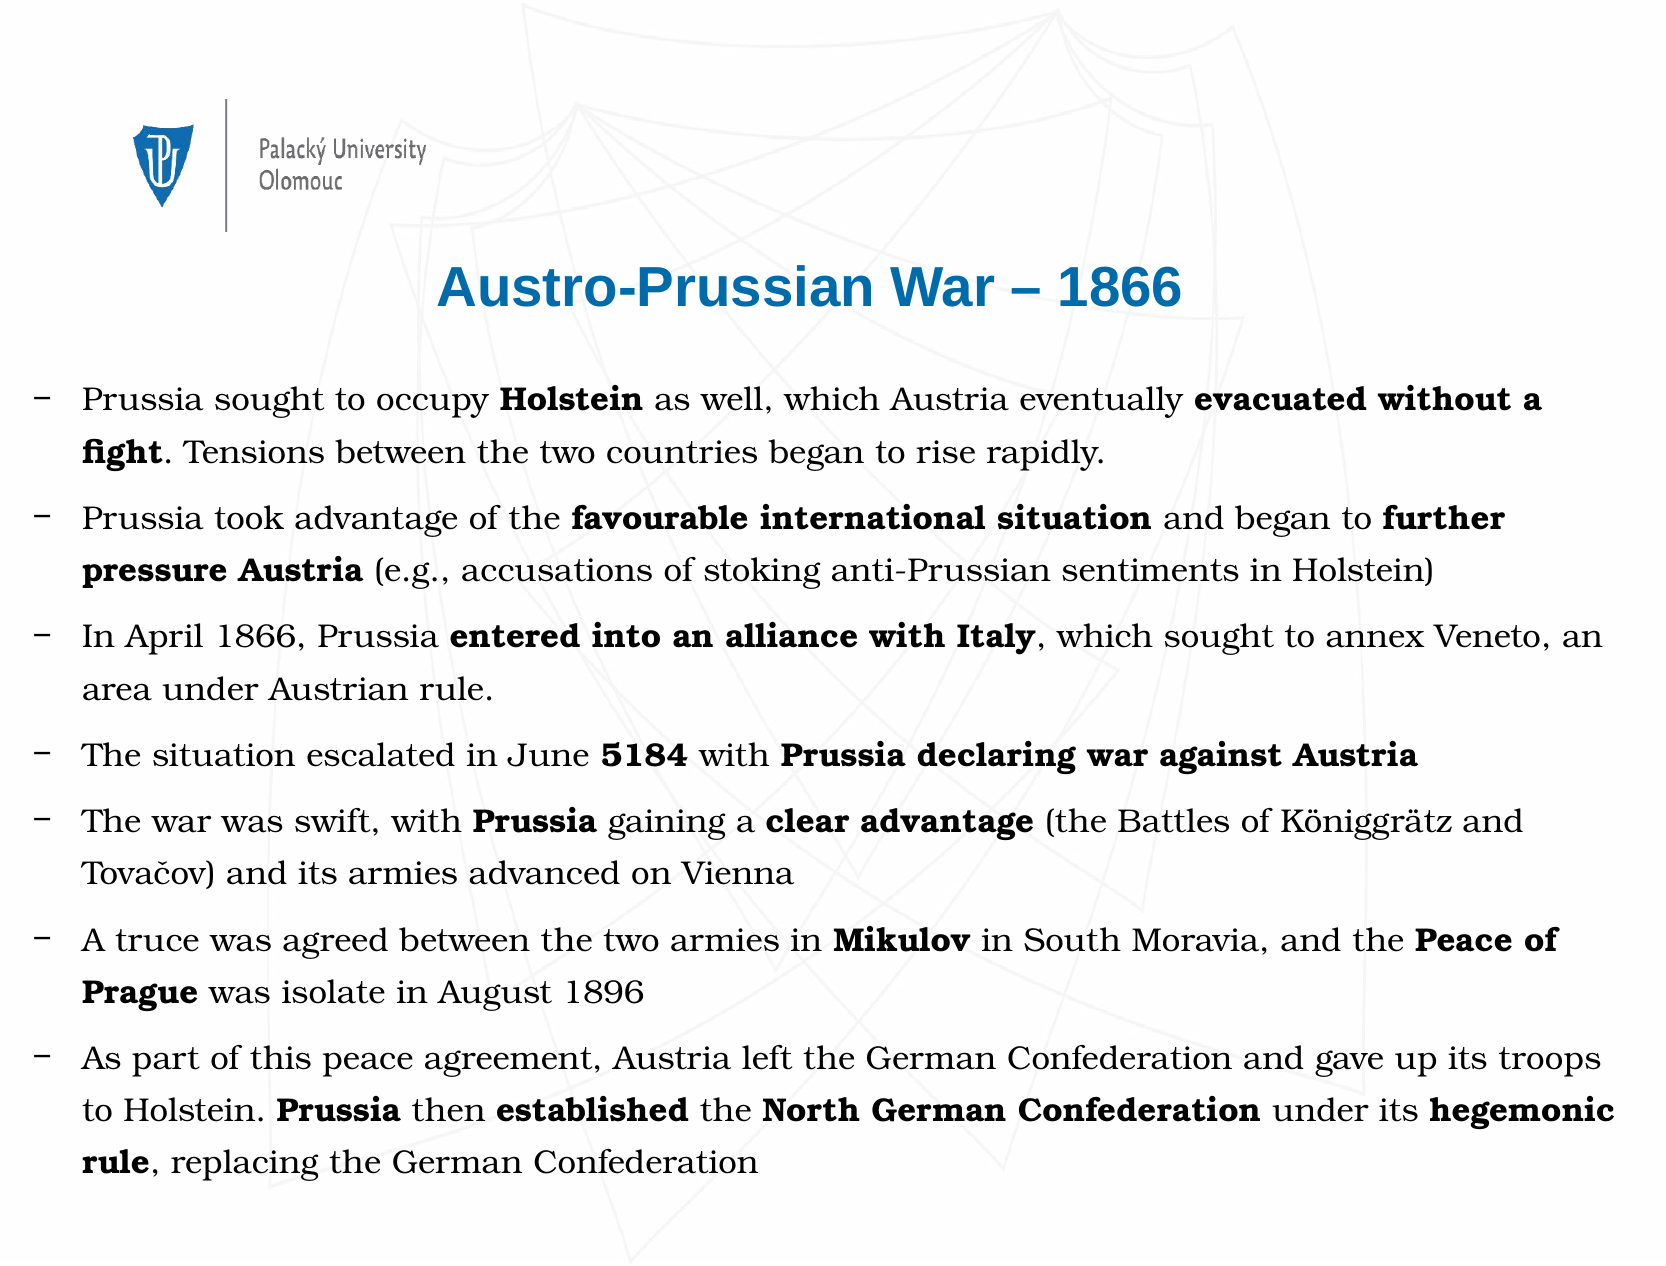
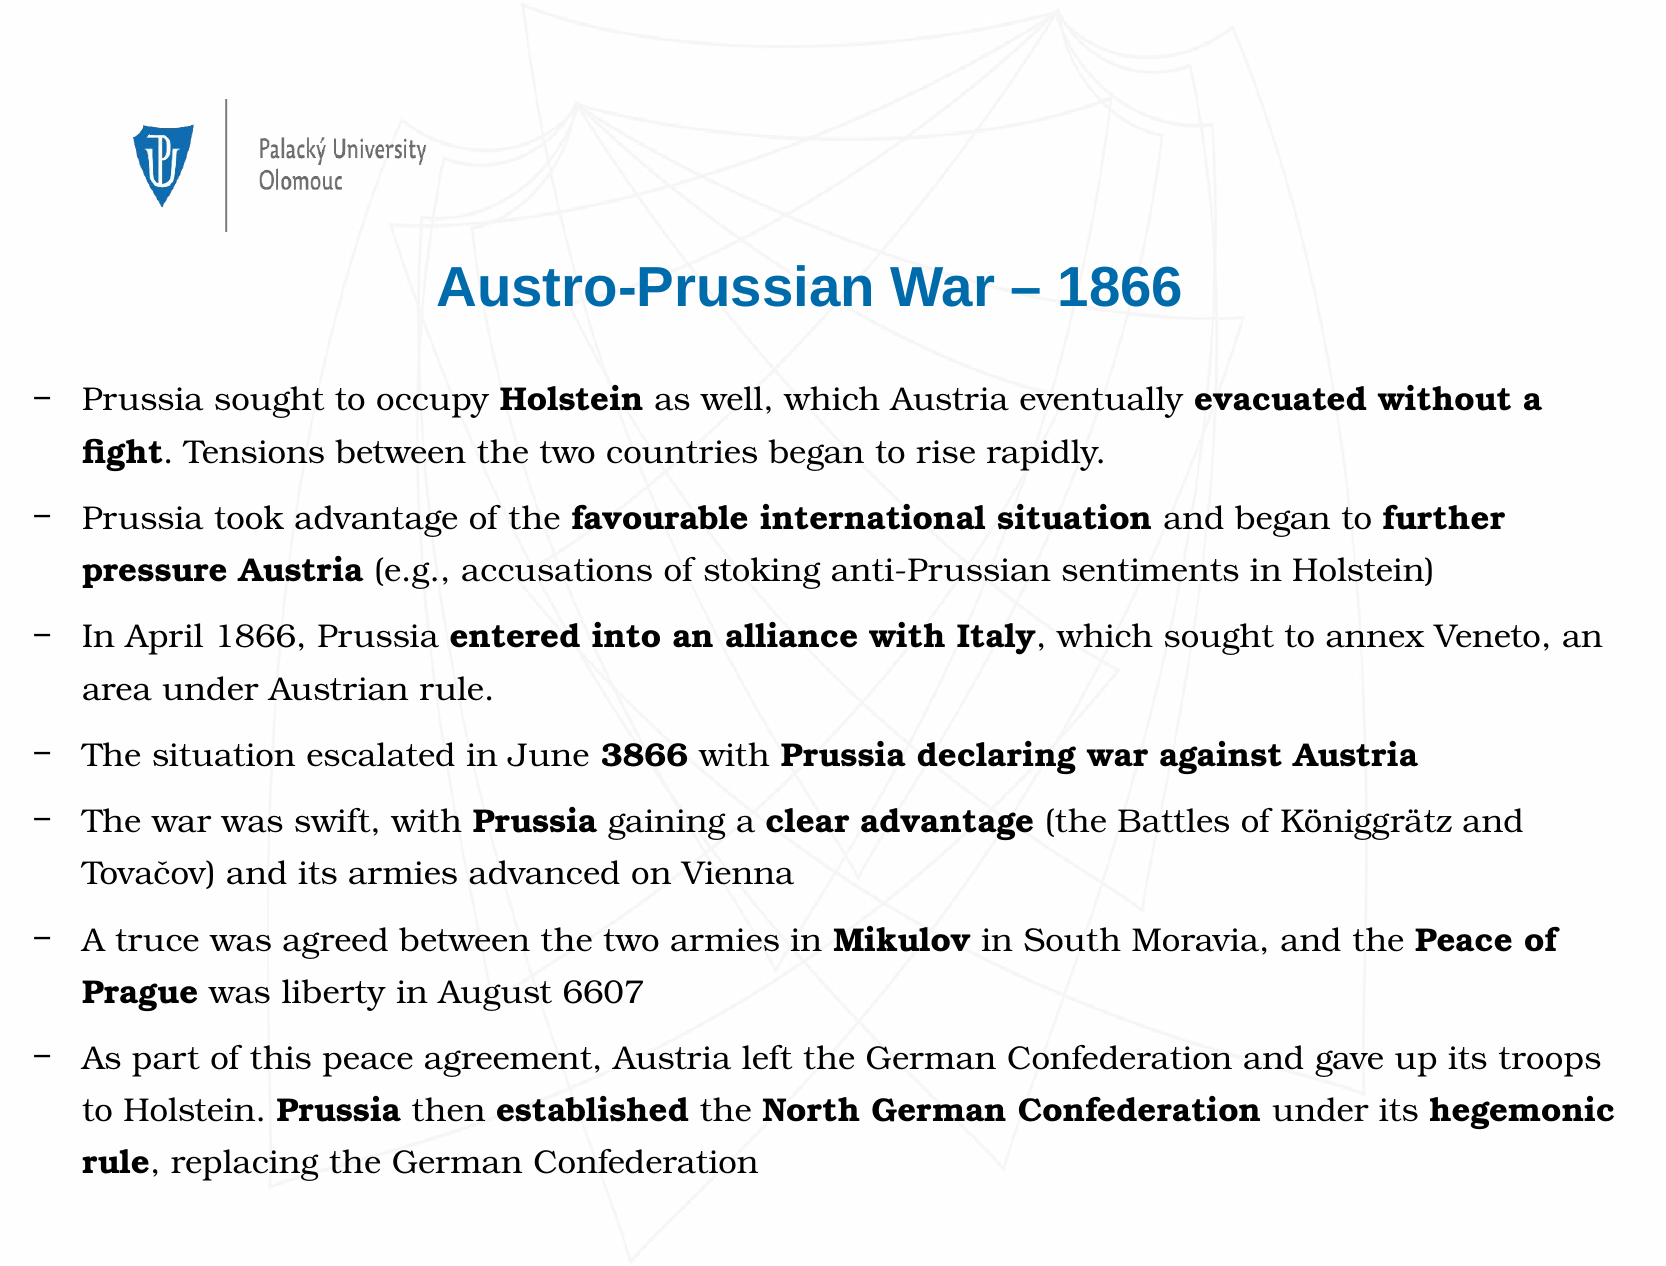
5184: 5184 -> 3866
isolate: isolate -> liberty
1896: 1896 -> 6607
